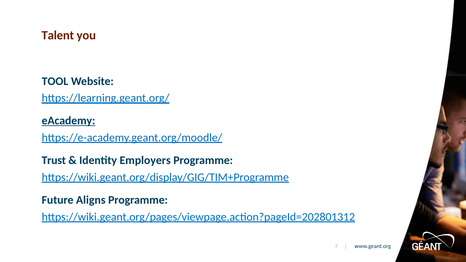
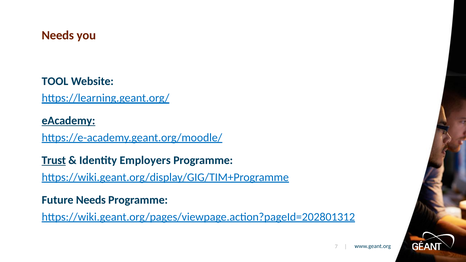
Talent at (58, 35): Talent -> Needs
Trust underline: none -> present
Future Aligns: Aligns -> Needs
